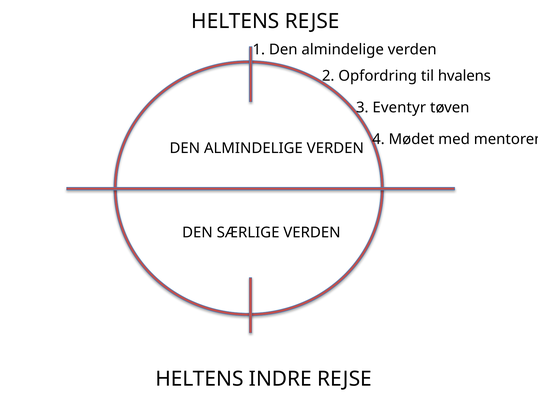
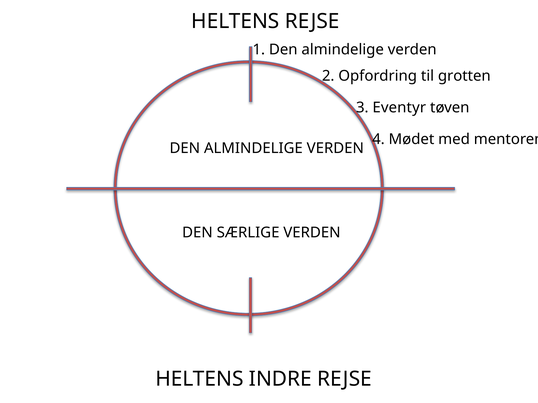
hvalens: hvalens -> grotten
